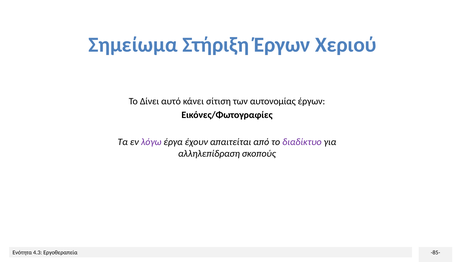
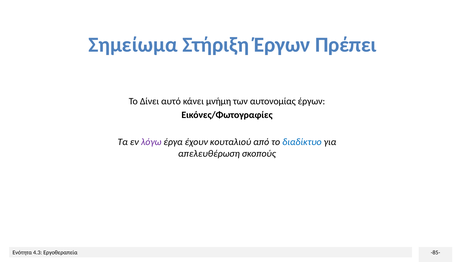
Χεριού: Χεριού -> Πρέπει
σίτιση: σίτιση -> μνήμη
απαιτείται: απαιτείται -> κουταλιού
διαδίκτυο colour: purple -> blue
αλληλεπίδραση: αλληλεπίδραση -> απελευθέρωση
